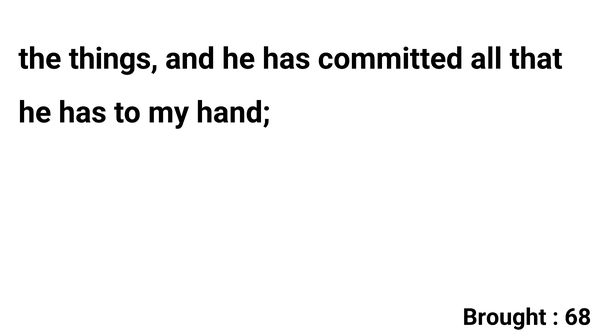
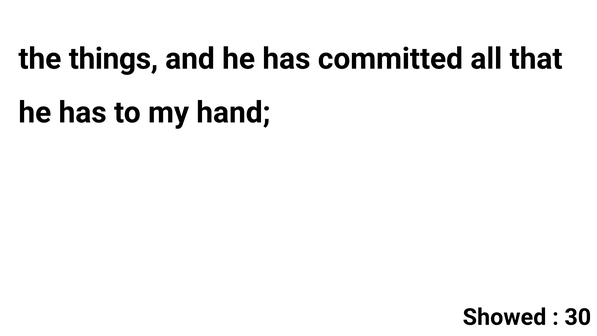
Brought: Brought -> Showed
68: 68 -> 30
